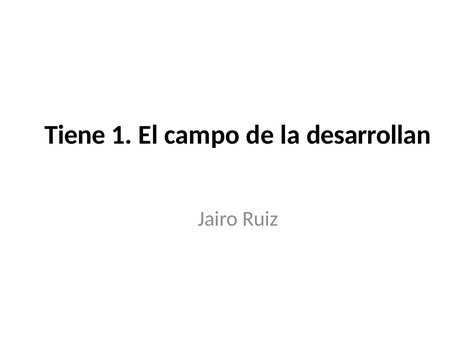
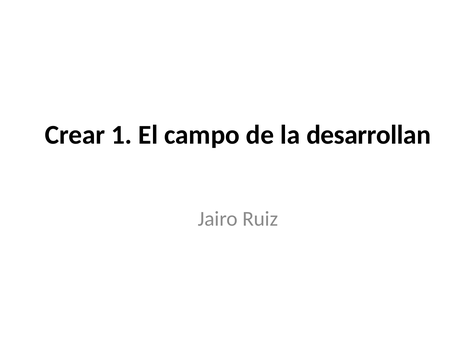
Tiene: Tiene -> Crear
